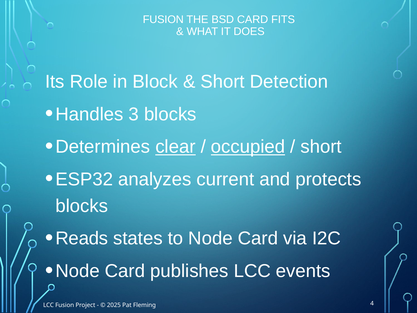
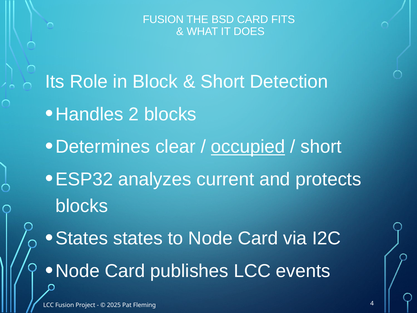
3: 3 -> 2
clear underline: present -> none
Reads at (82, 238): Reads -> States
